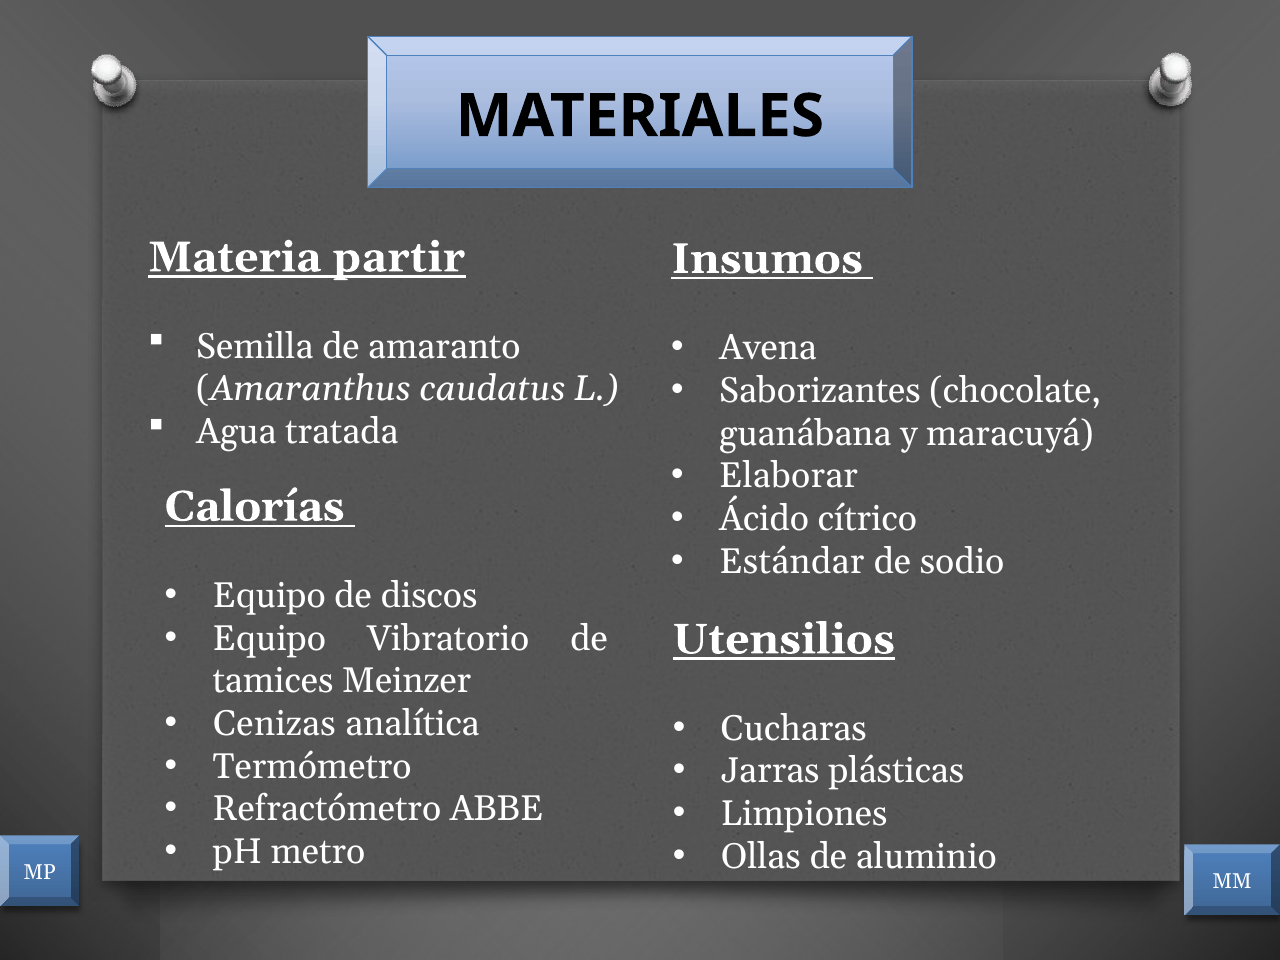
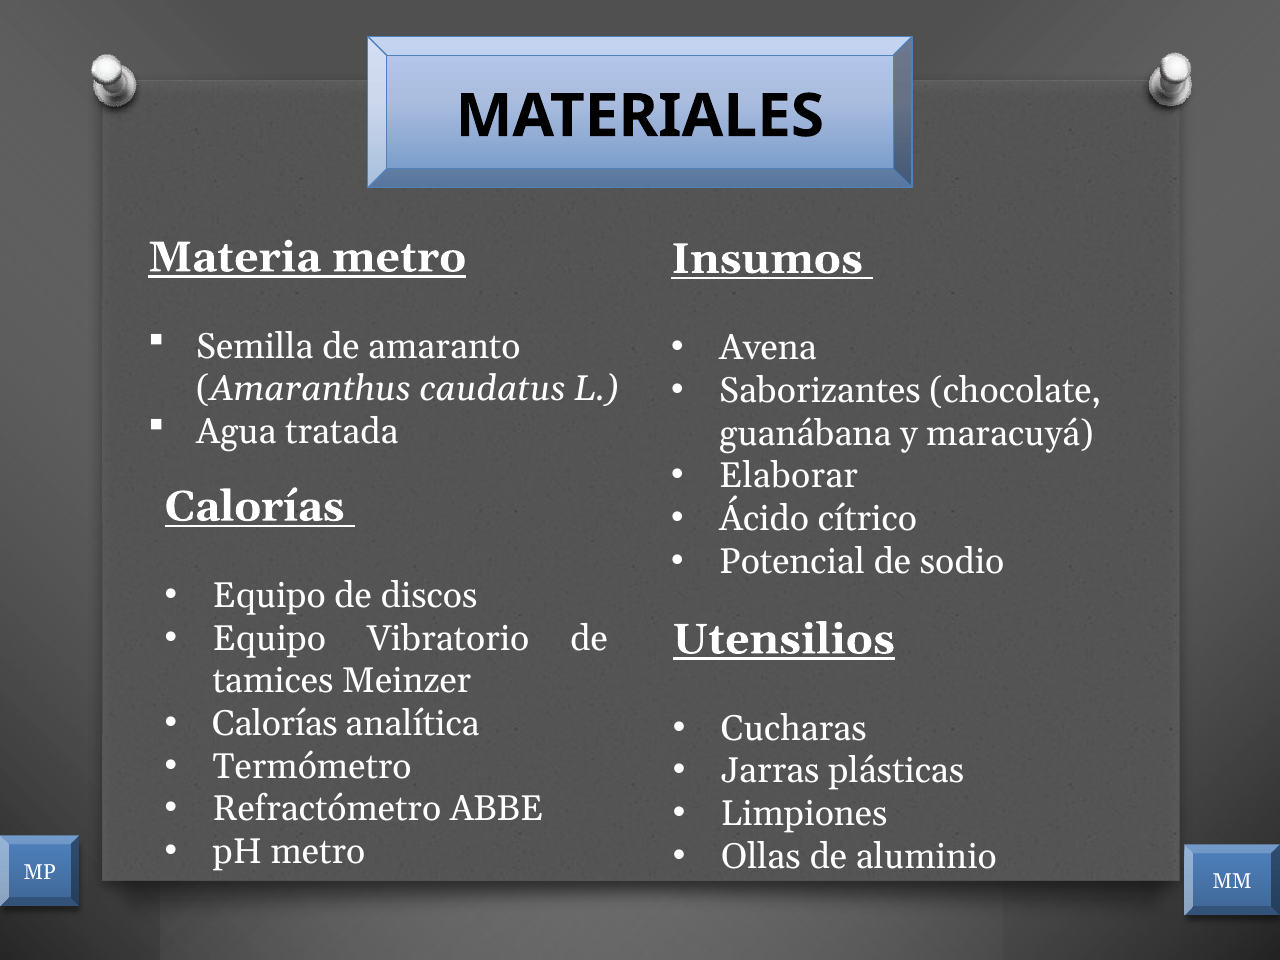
Materia partir: partir -> metro
Estándar: Estándar -> Potencial
Cenizas at (275, 724): Cenizas -> Calorías
